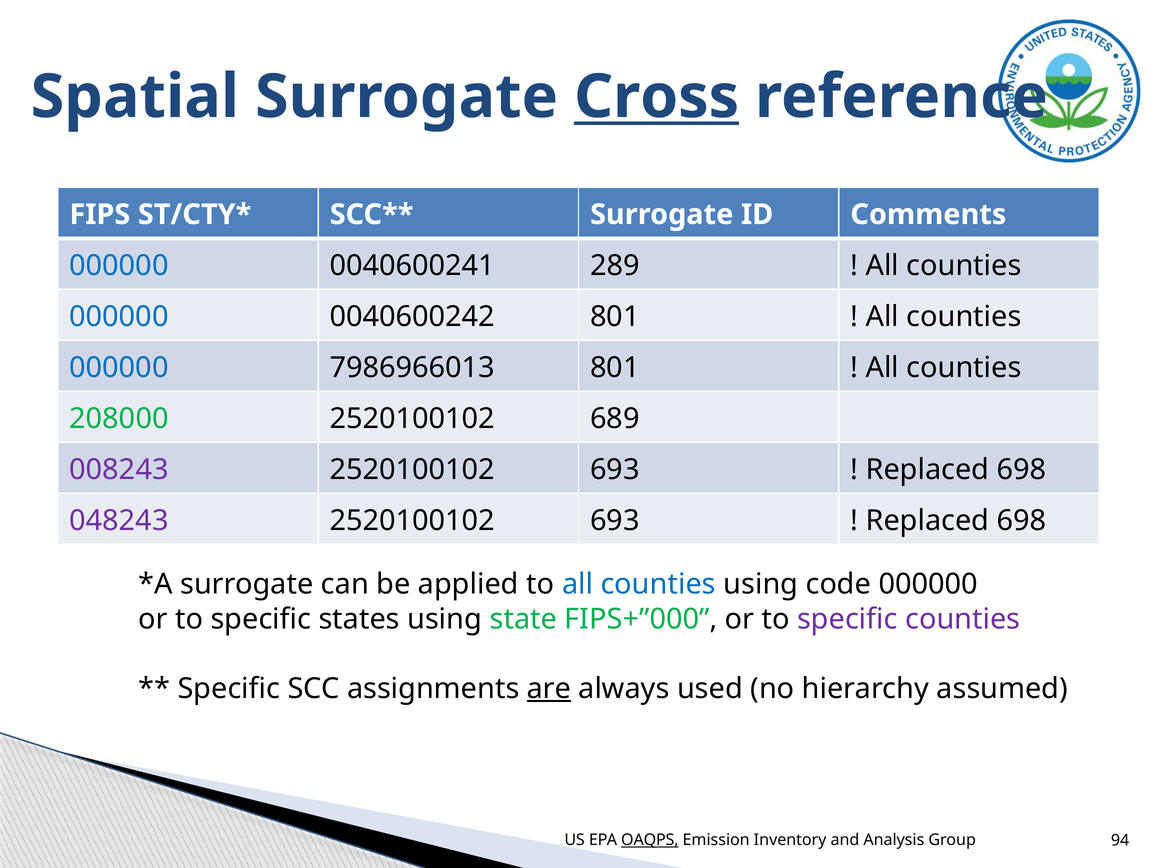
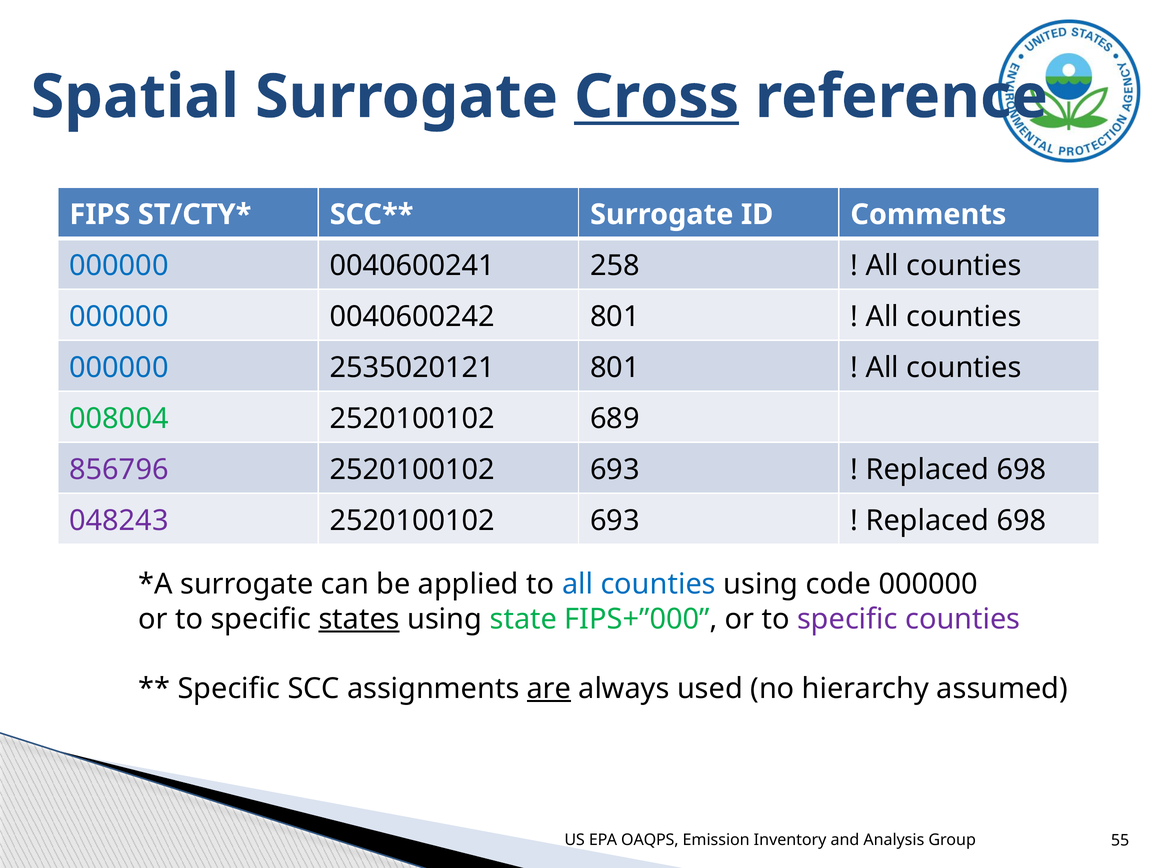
289: 289 -> 258
7986966013: 7986966013 -> 2535020121
208000: 208000 -> 008004
008243: 008243 -> 856796
states underline: none -> present
OAQPS underline: present -> none
94: 94 -> 55
